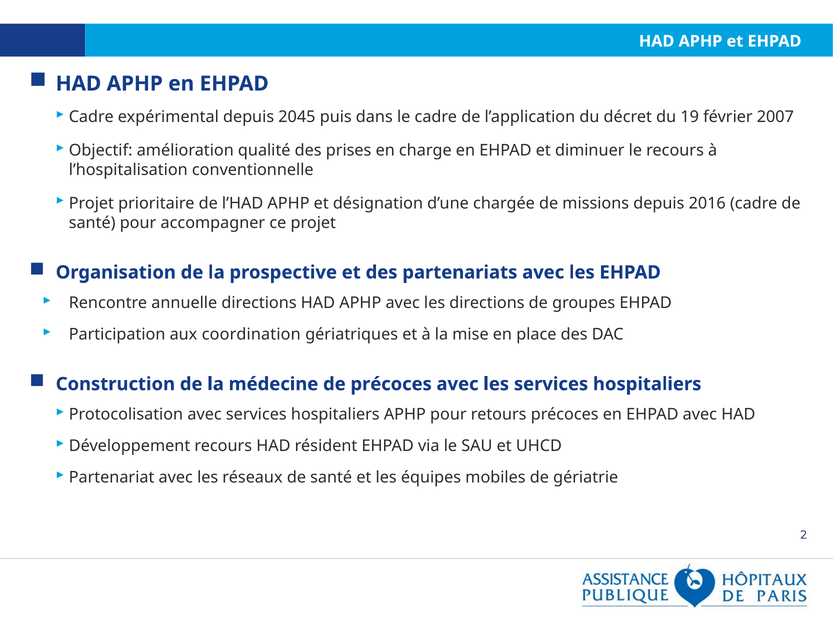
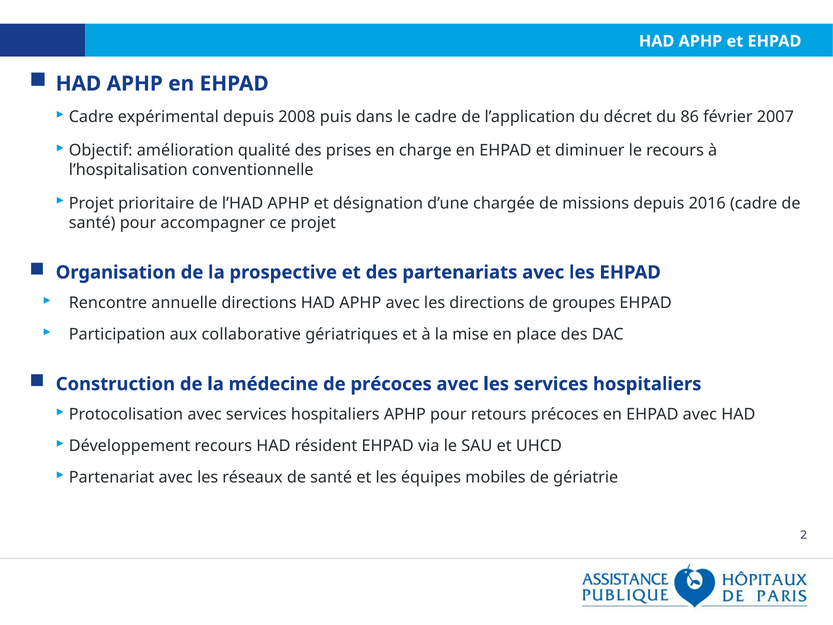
2045: 2045 -> 2008
19: 19 -> 86
coordination: coordination -> collaborative
